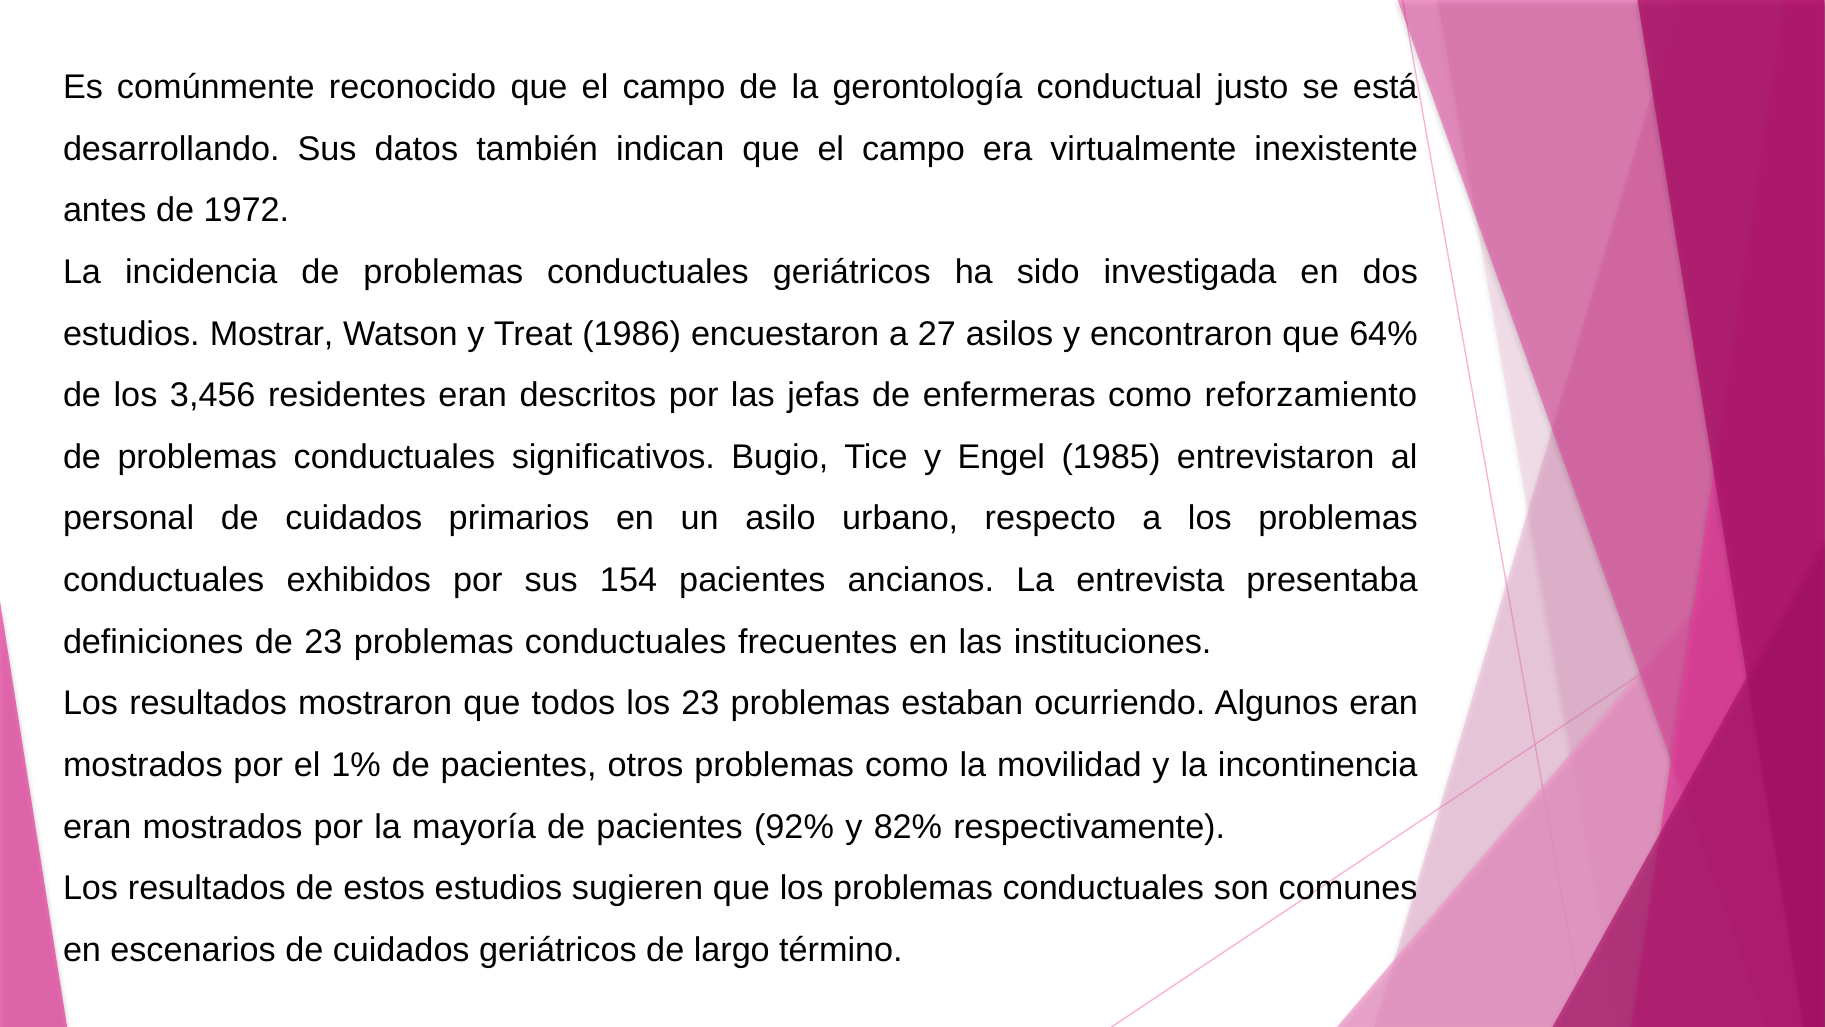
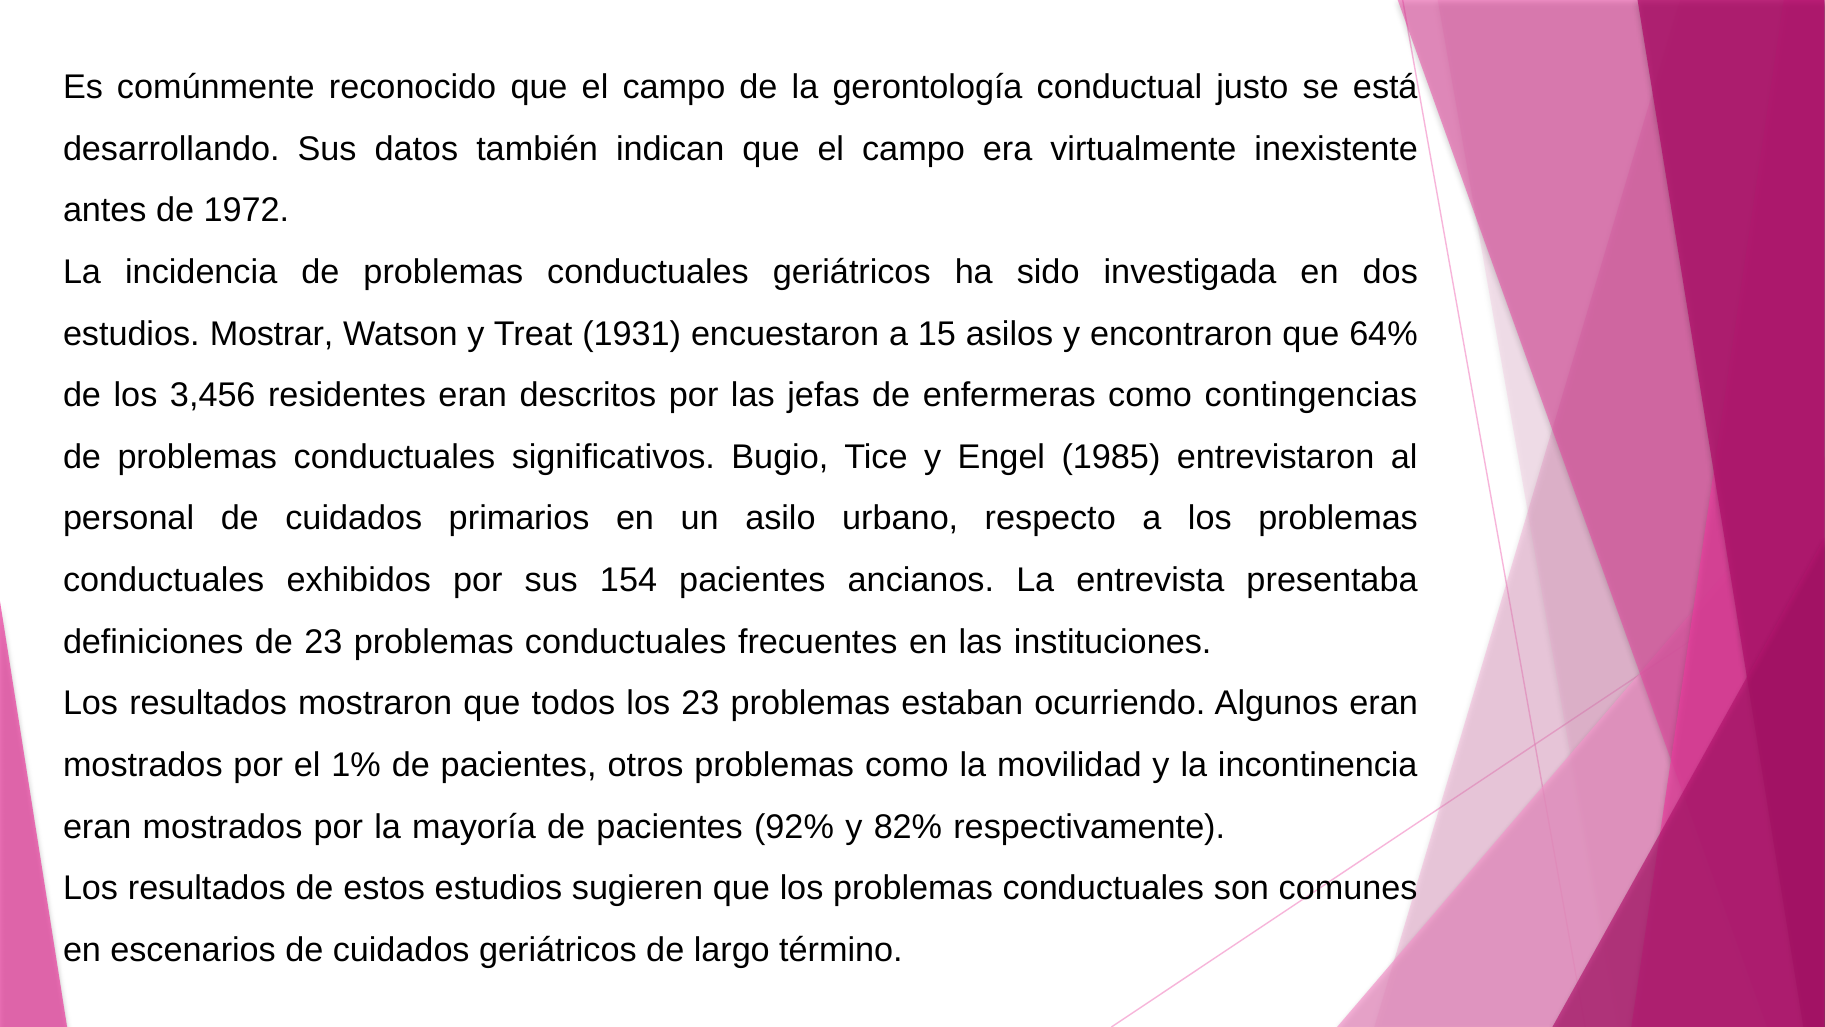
1986: 1986 -> 1931
27: 27 -> 15
reforzamiento: reforzamiento -> contingencias
